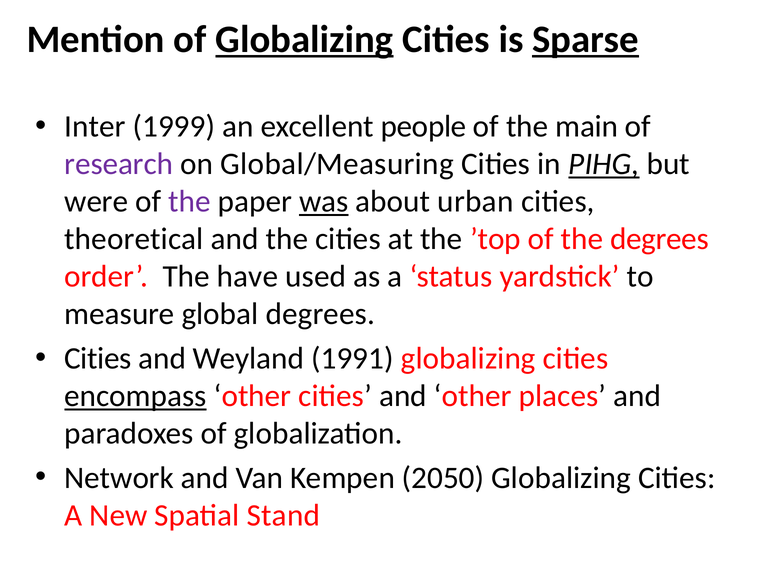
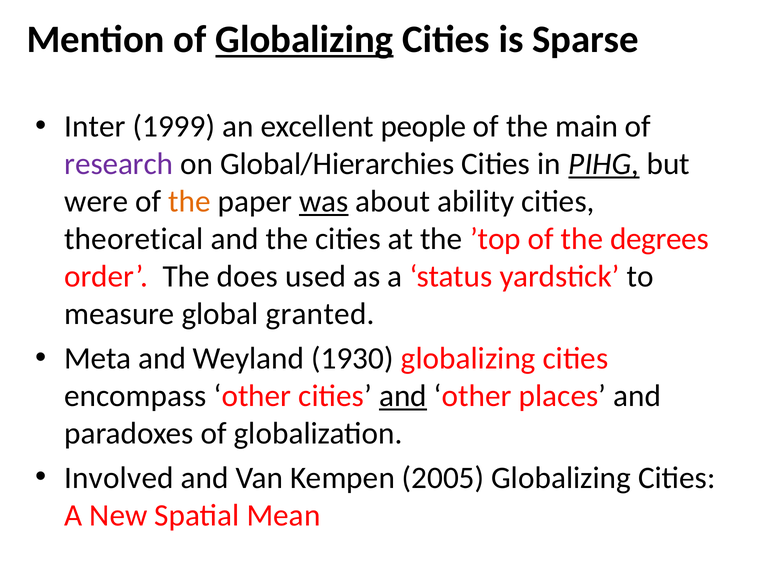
Sparse underline: present -> none
Global/Measuring: Global/Measuring -> Global/Hierarchies
the at (189, 201) colour: purple -> orange
urban: urban -> ability
have: have -> does
global degrees: degrees -> granted
Cities at (98, 358): Cities -> Meta
1991: 1991 -> 1930
encompass underline: present -> none
and at (403, 396) underline: none -> present
Network: Network -> Involved
2050: 2050 -> 2005
Stand: Stand -> Mean
